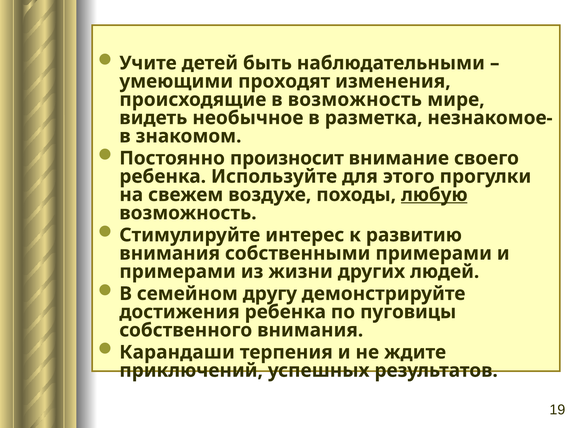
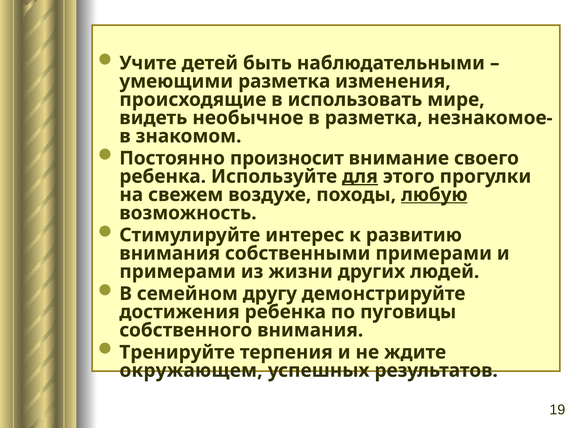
умеющими проходят: проходят -> разметка
в возможность: возможность -> использовать
для underline: none -> present
Карандаши: Карандаши -> Тренируйте
приключений: приключений -> окружающем
